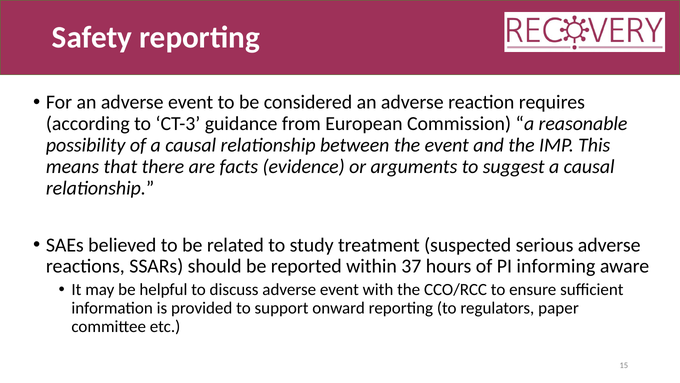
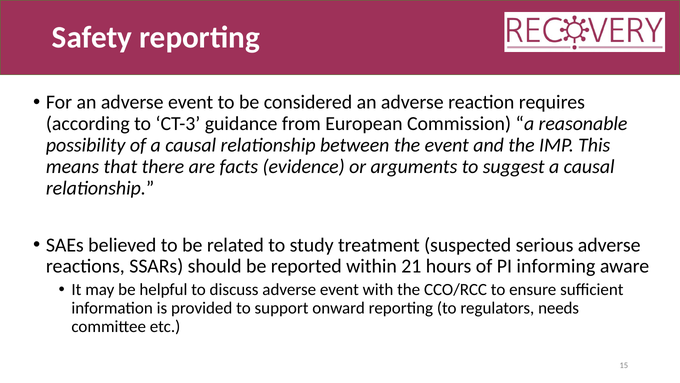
37: 37 -> 21
paper: paper -> needs
